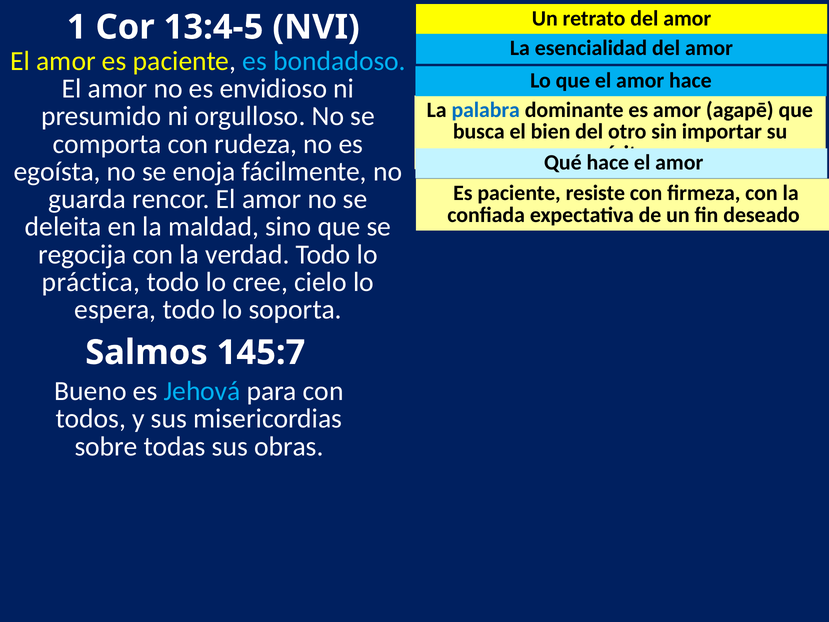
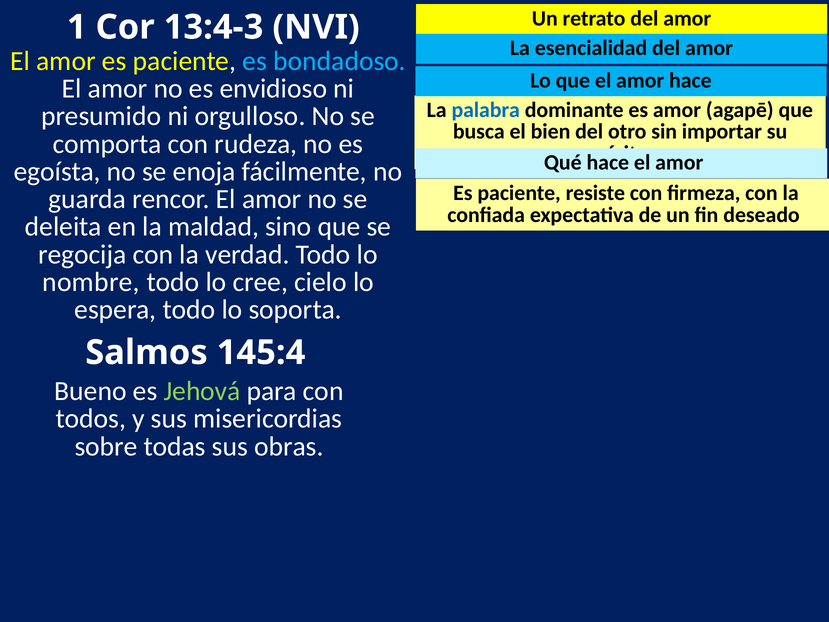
13:4-5: 13:4-5 -> 13:4-3
práctica: práctica -> nombre
145:7: 145:7 -> 145:4
Jehová colour: light blue -> light green
